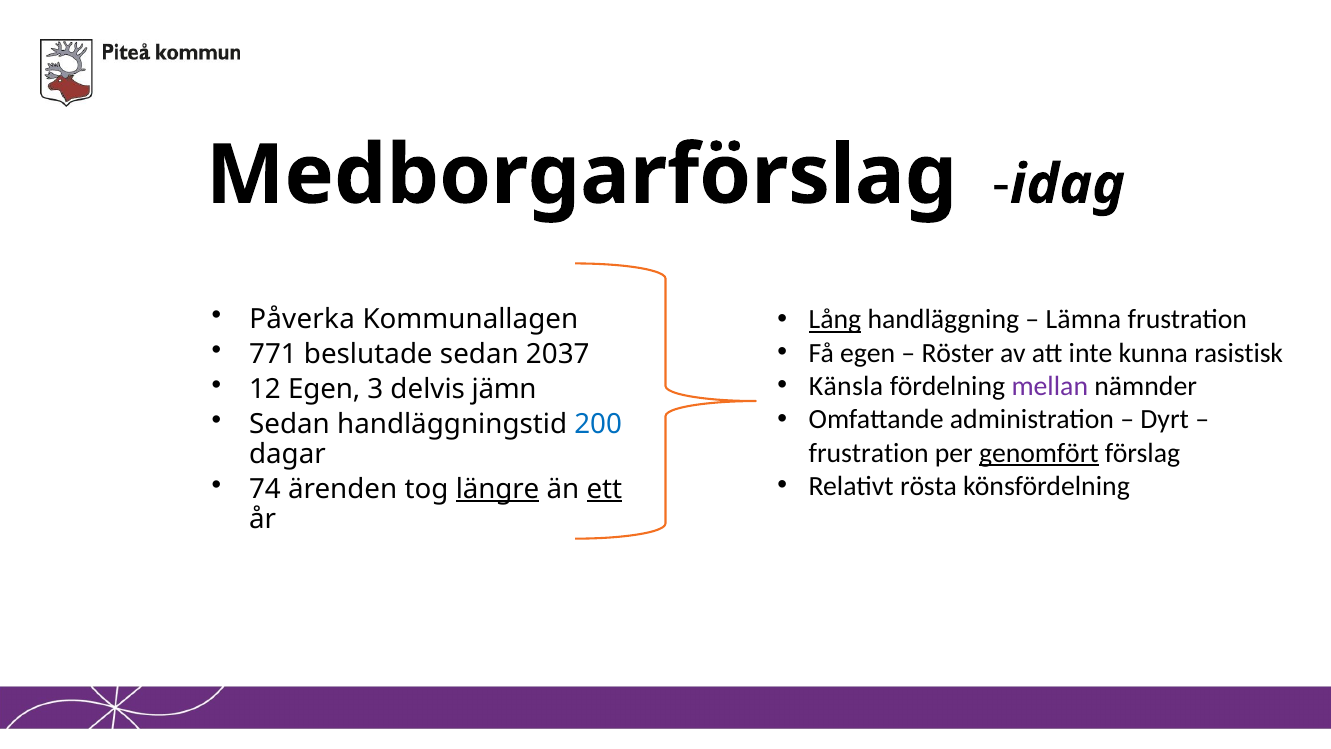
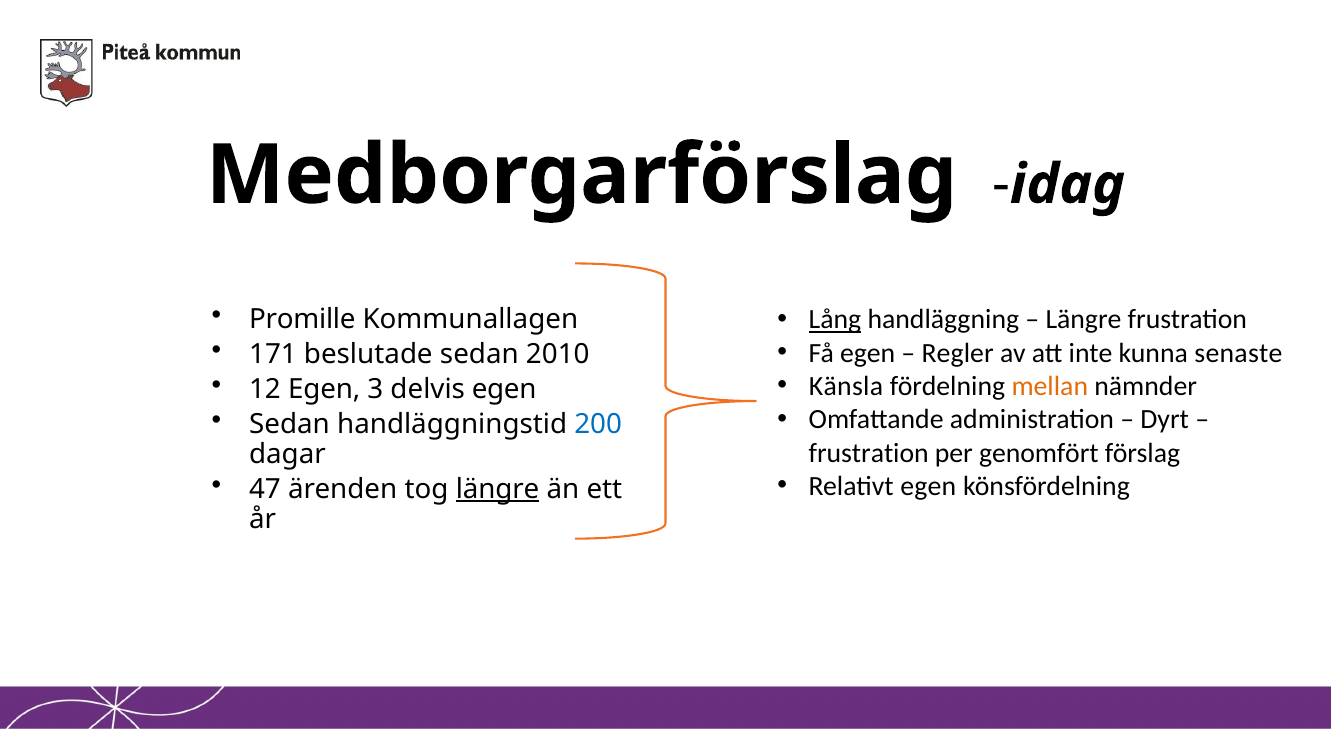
Påverka: Påverka -> Promille
Lämna at (1083, 320): Lämna -> Längre
771: 771 -> 171
2037: 2037 -> 2010
Röster: Röster -> Regler
rasistisk: rasistisk -> senaste
delvis jämn: jämn -> egen
mellan colour: purple -> orange
genomfört underline: present -> none
74: 74 -> 47
ett underline: present -> none
Relativt rösta: rösta -> egen
